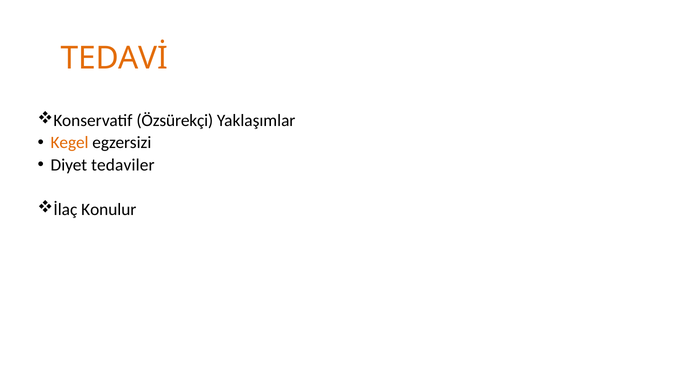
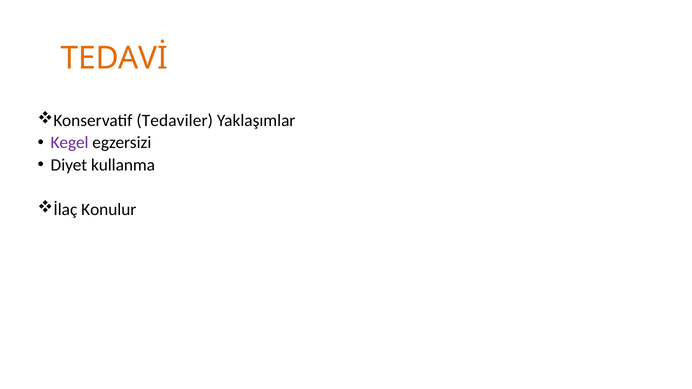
Özsürekçi: Özsürekçi -> Tedaviler
Kegel colour: orange -> purple
tedaviler: tedaviler -> kullanma
